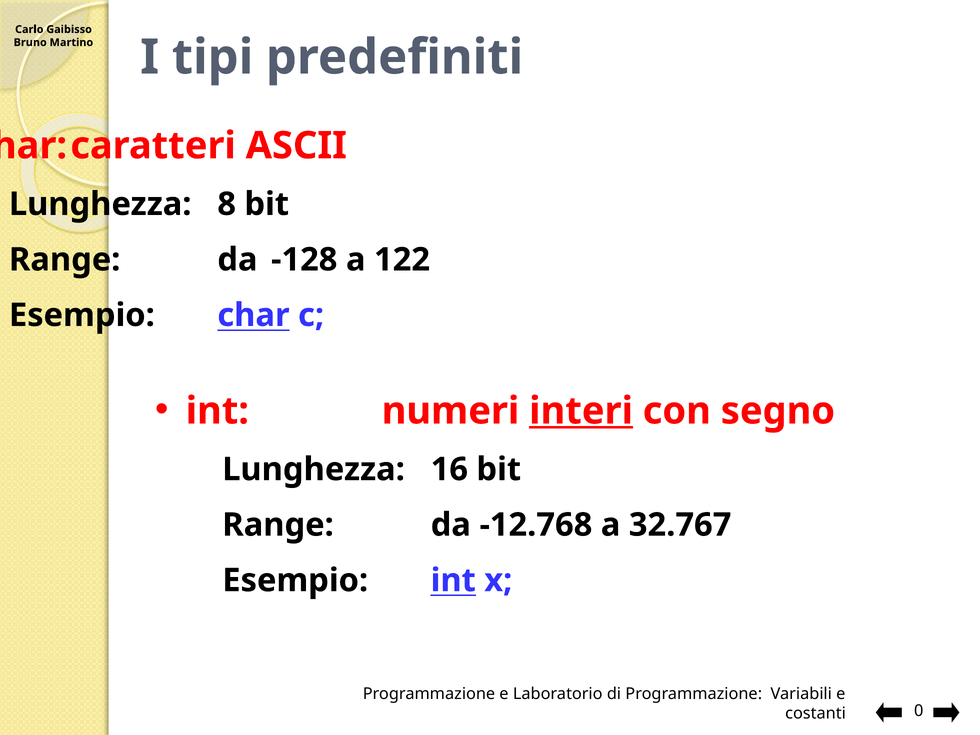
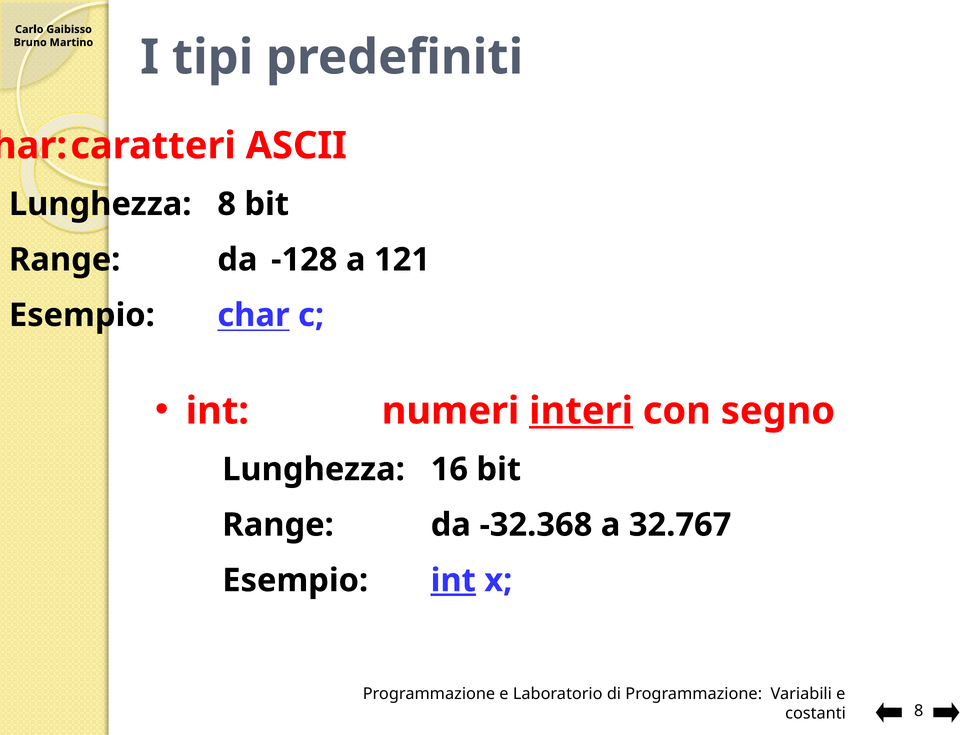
122: 122 -> 121
-12.768: -12.768 -> -32.368
int at (453, 580) underline: none -> present
costanti 0: 0 -> 8
